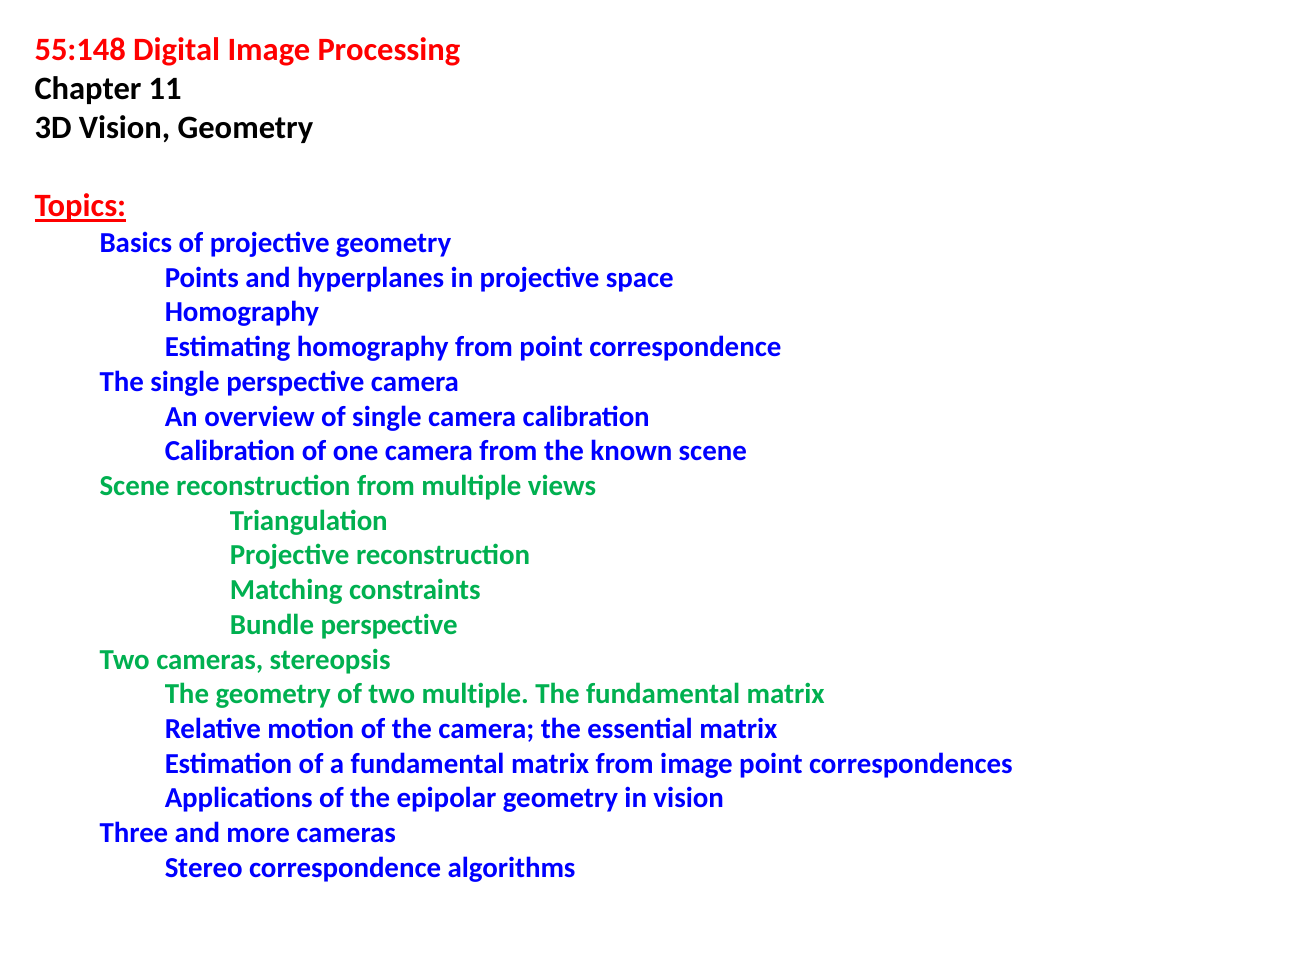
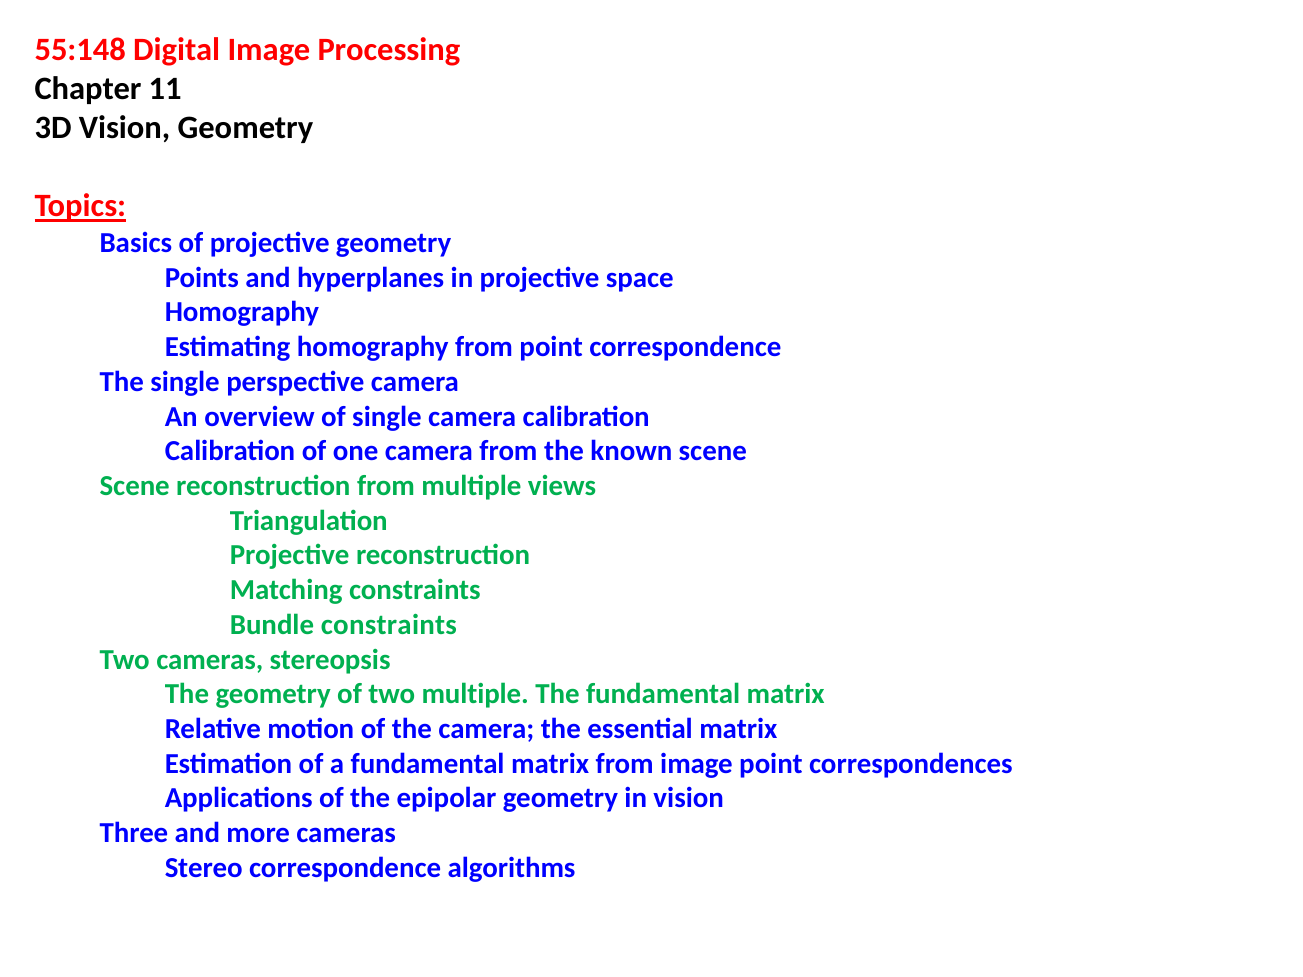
Bundle perspective: perspective -> constraints
